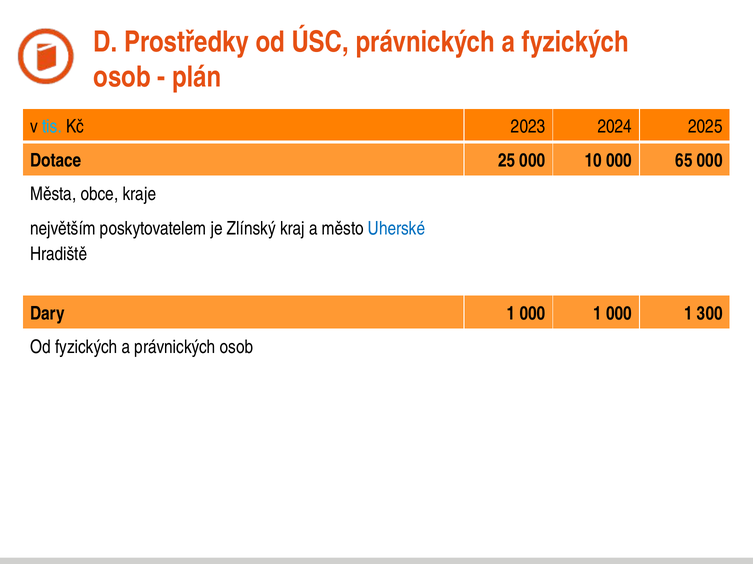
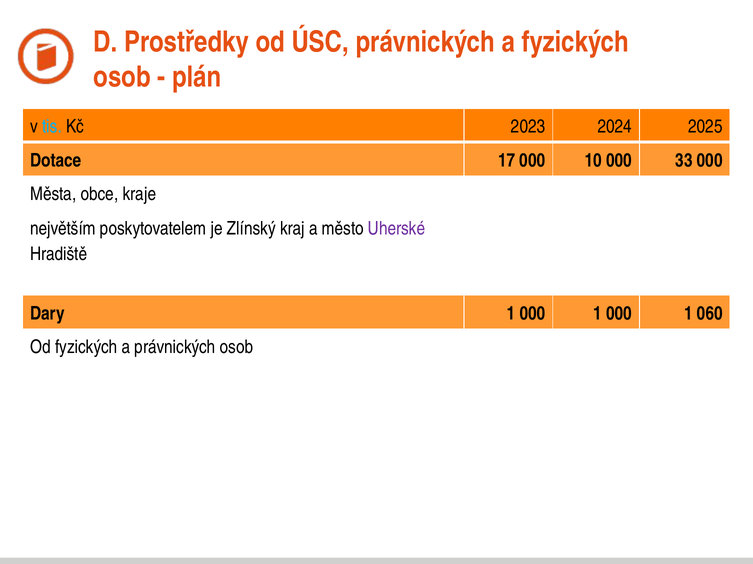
25: 25 -> 17
65: 65 -> 33
Uherské colour: blue -> purple
300: 300 -> 060
